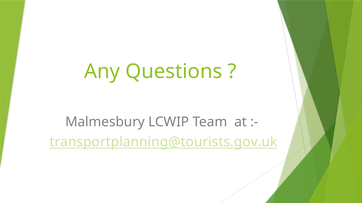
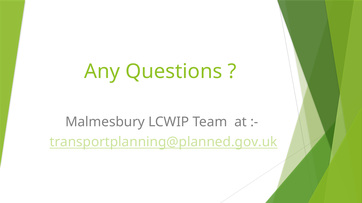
transportplanning@tourists.gov.uk: transportplanning@tourists.gov.uk -> transportplanning@planned.gov.uk
